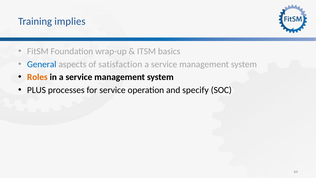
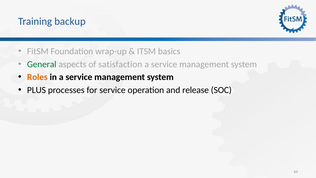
implies: implies -> backup
General colour: blue -> green
specify: specify -> release
